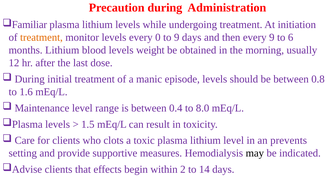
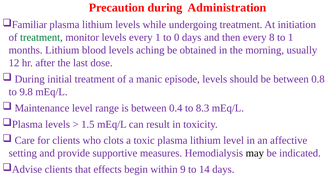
treatment at (41, 37) colour: orange -> green
every 0: 0 -> 1
to 9: 9 -> 0
every 9: 9 -> 8
to 6: 6 -> 1
weight: weight -> aching
1.6: 1.6 -> 9.8
8.0: 8.0 -> 8.3
prevents: prevents -> affective
2: 2 -> 9
